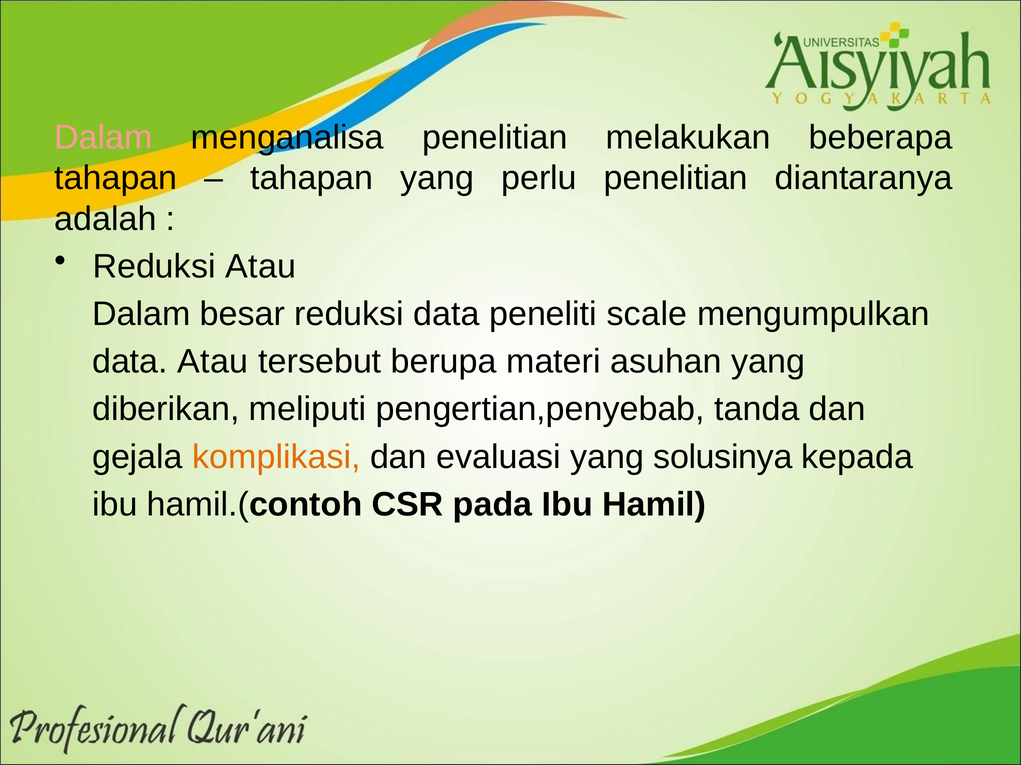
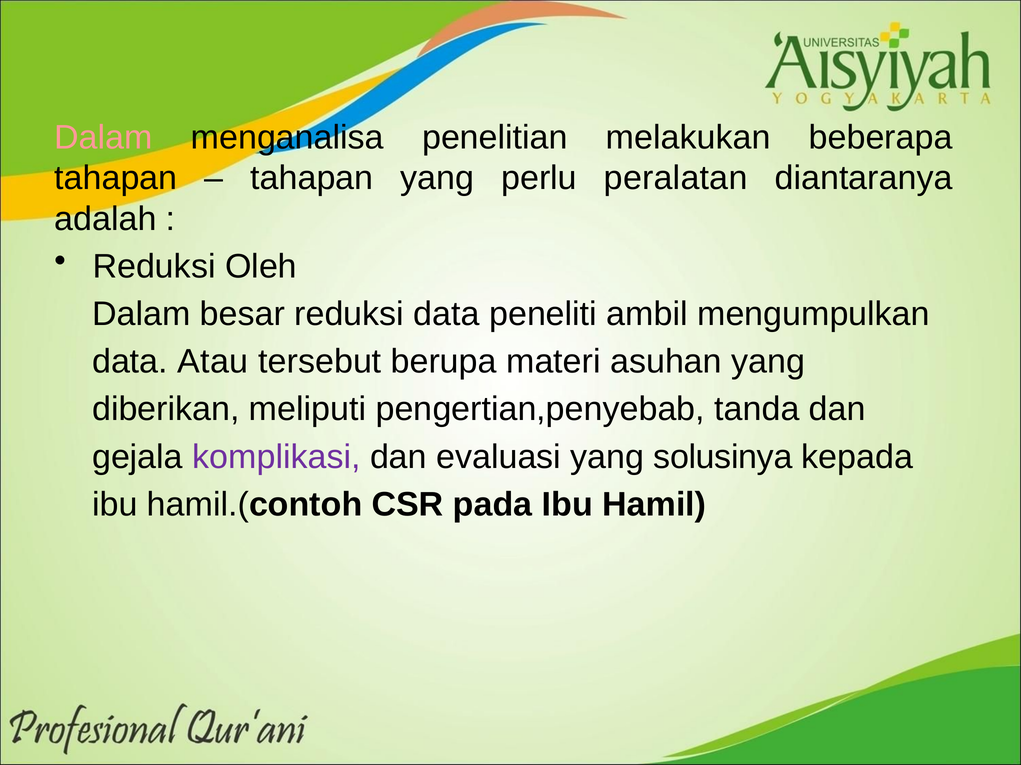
perlu penelitian: penelitian -> peralatan
Reduksi Atau: Atau -> Oleh
scale: scale -> ambil
komplikasi colour: orange -> purple
